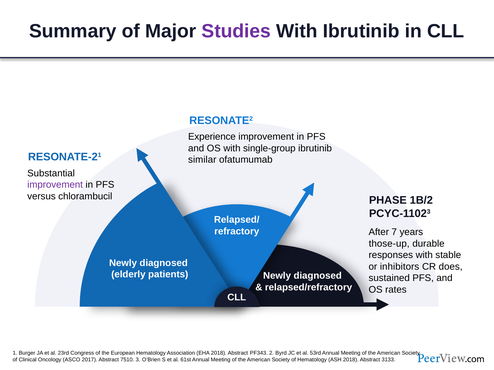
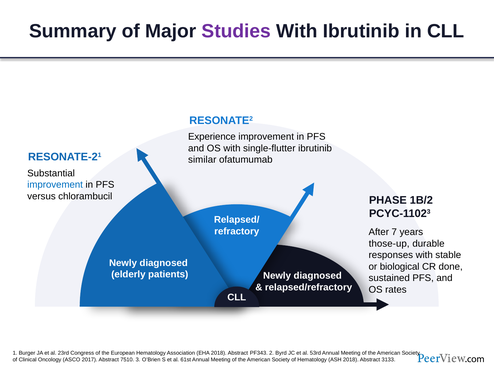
single-group: single-group -> single-flutter
improvement at (55, 185) colour: purple -> blue
inhibitors: inhibitors -> biological
does: does -> done
